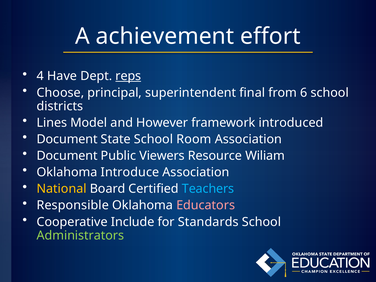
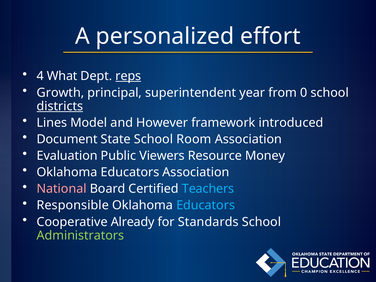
achievement: achievement -> personalized
Have: Have -> What
Choose: Choose -> Growth
final: final -> year
6: 6 -> 0
districts underline: none -> present
Document at (67, 156): Document -> Evaluation
Wiliam: Wiliam -> Money
Introduce at (130, 172): Introduce -> Educators
National colour: yellow -> pink
Educators at (206, 205) colour: pink -> light blue
Include: Include -> Already
